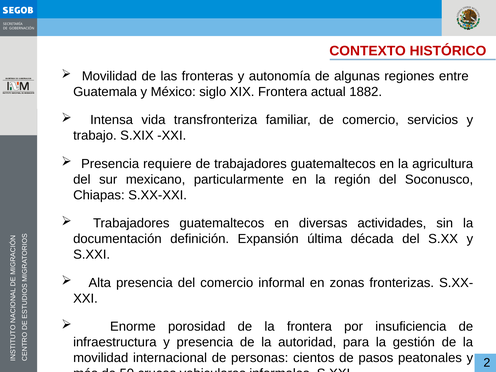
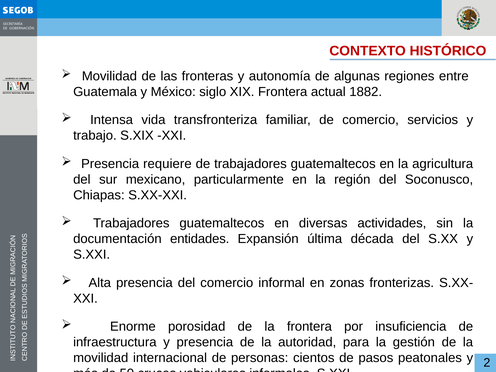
definición: definición -> entidades
